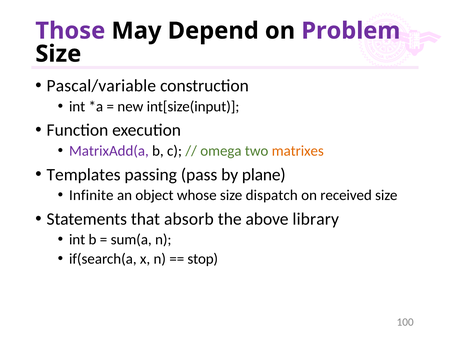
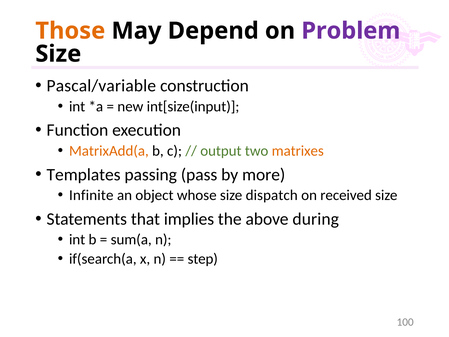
Those colour: purple -> orange
MatrixAdd(a colour: purple -> orange
omega: omega -> output
plane: plane -> more
absorb: absorb -> implies
library: library -> during
stop: stop -> step
